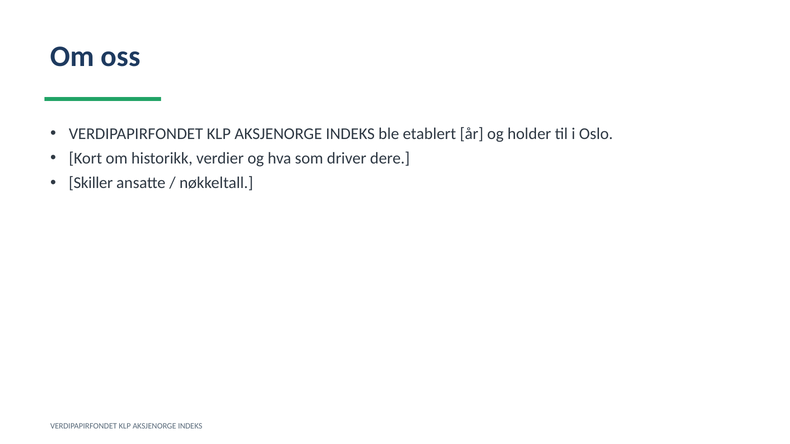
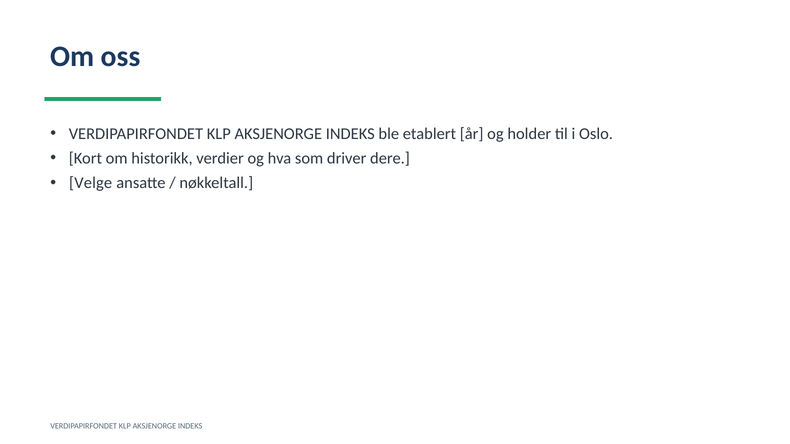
Skiller: Skiller -> Velge
